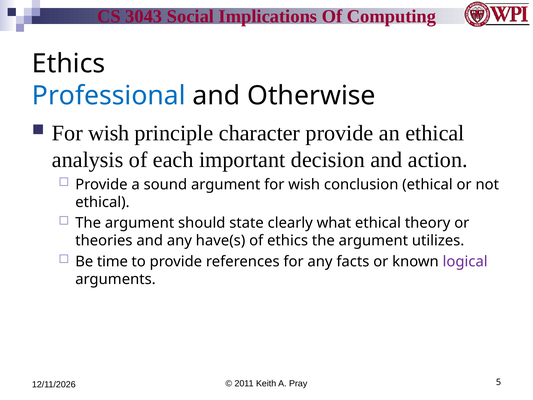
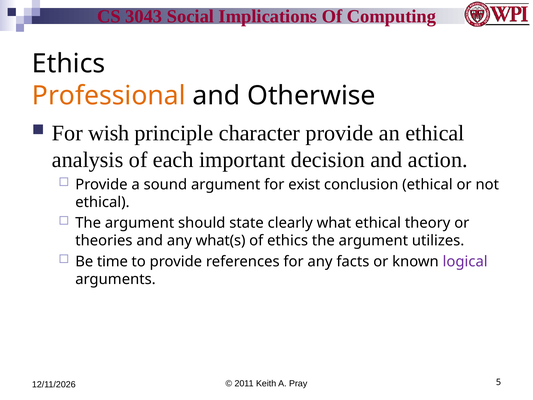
Professional colour: blue -> orange
argument for wish: wish -> exist
have(s: have(s -> what(s
